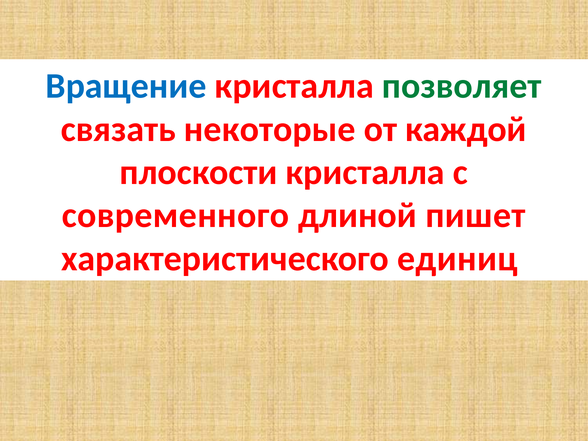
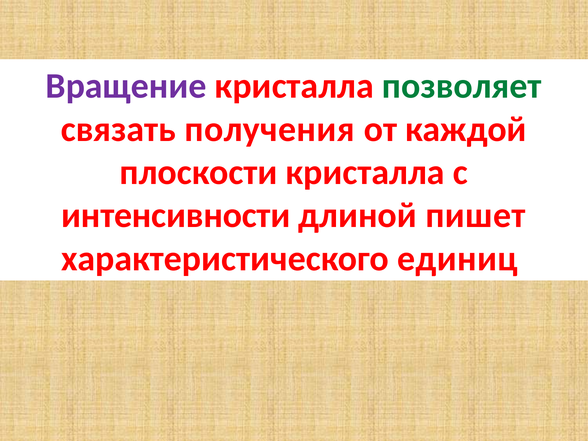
Вращение colour: blue -> purple
некоторые: некоторые -> получения
современного: современного -> интенсивности
